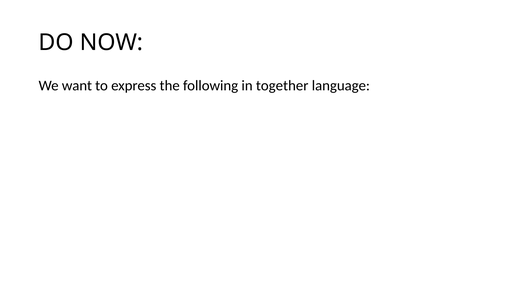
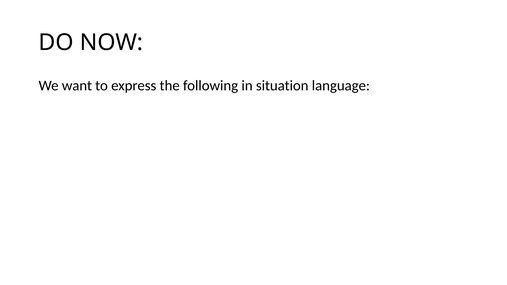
together: together -> situation
